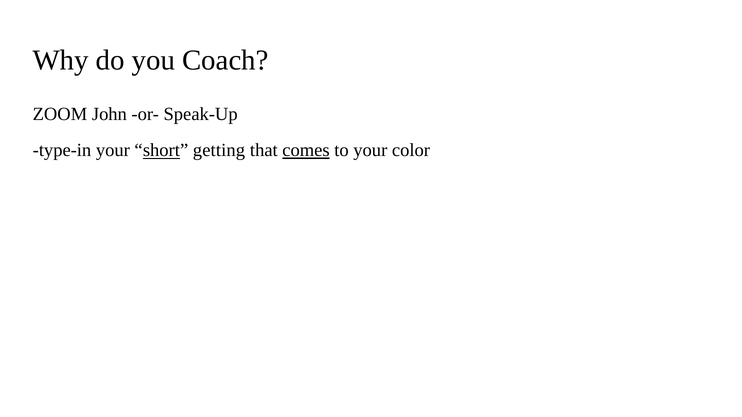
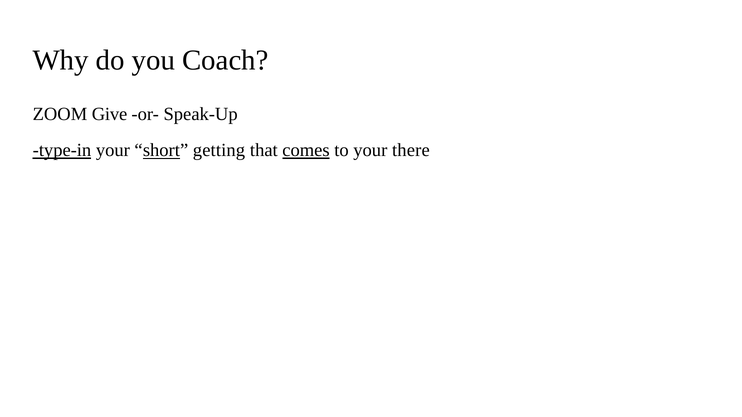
John: John -> Give
type-in underline: none -> present
color: color -> there
